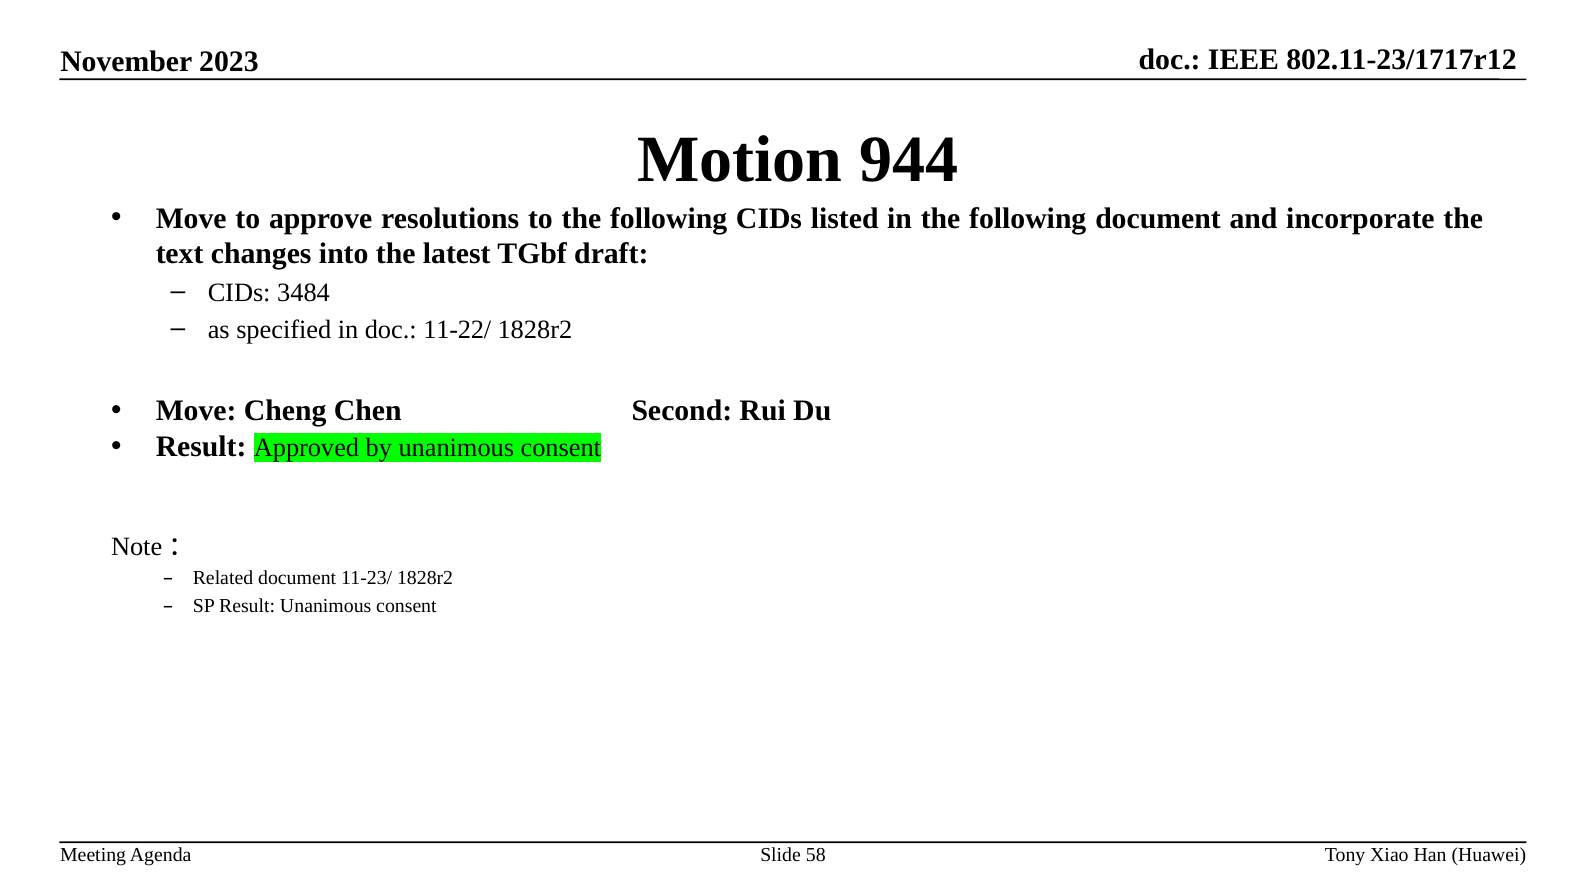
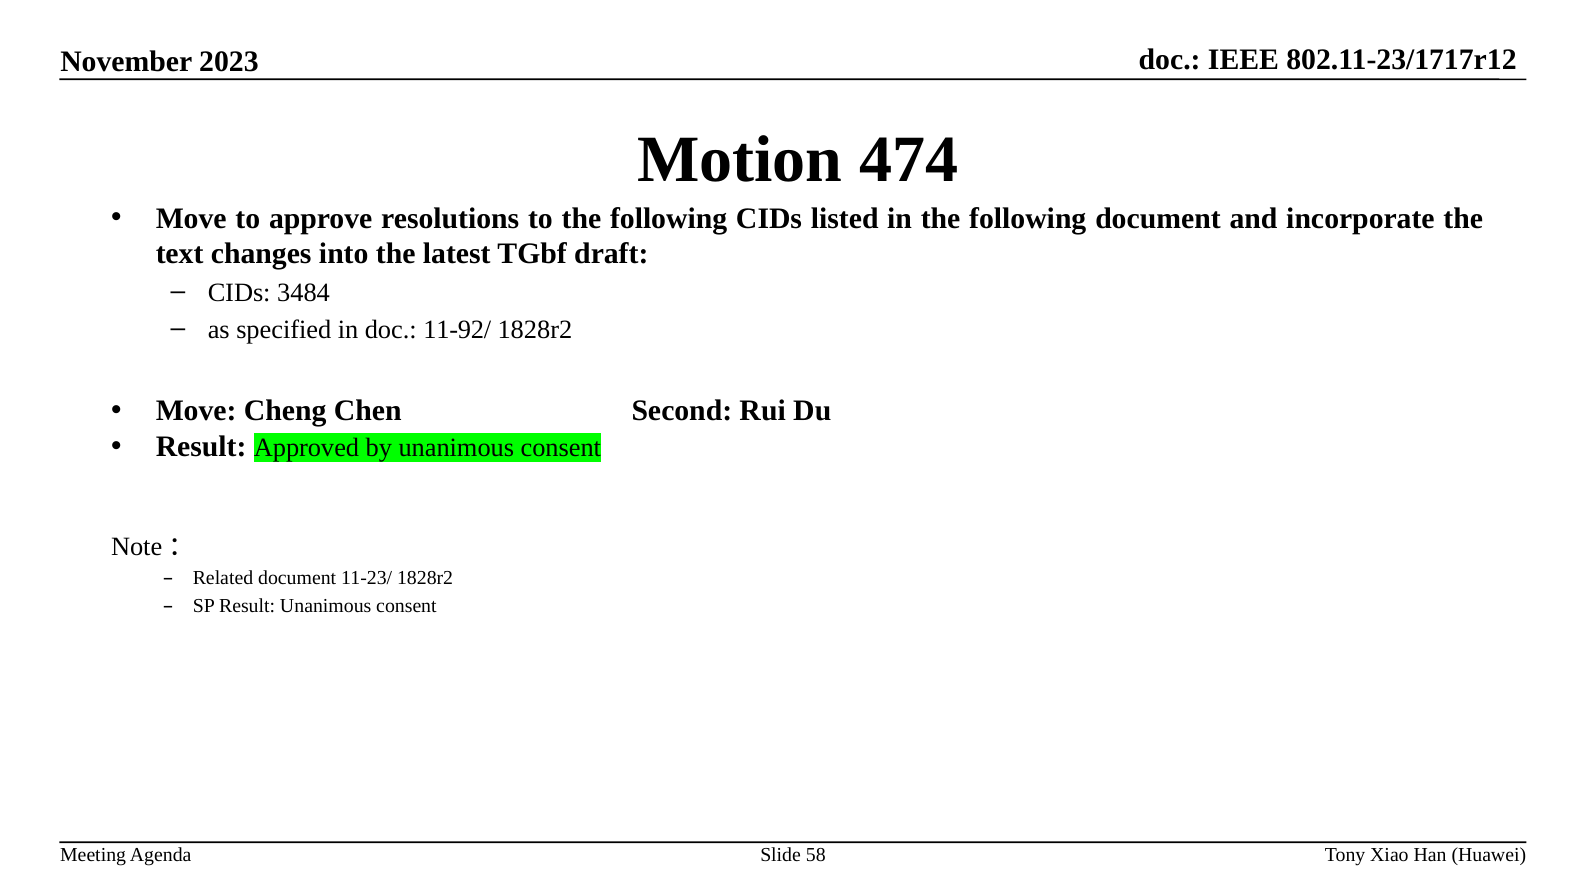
944: 944 -> 474
11-22/: 11-22/ -> 11-92/
